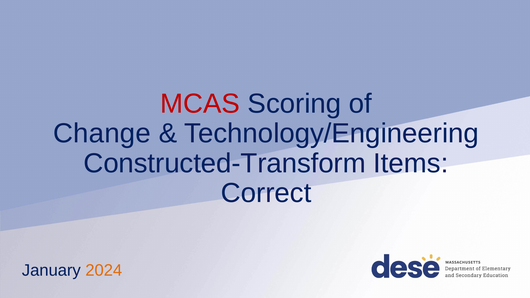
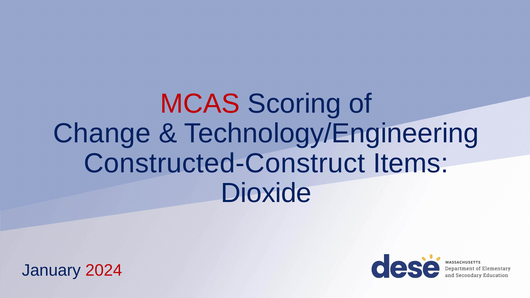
Constructed-Transform: Constructed-Transform -> Constructed-Construct
Correct: Correct -> Dioxide
2024 colour: orange -> red
